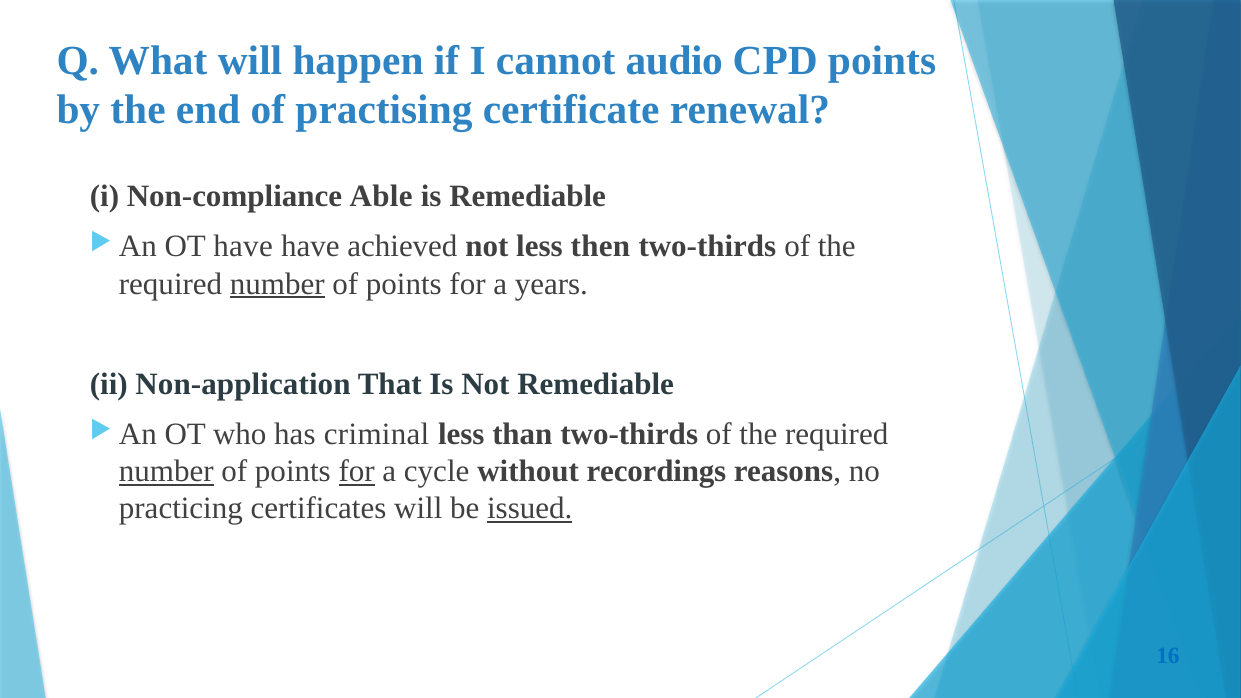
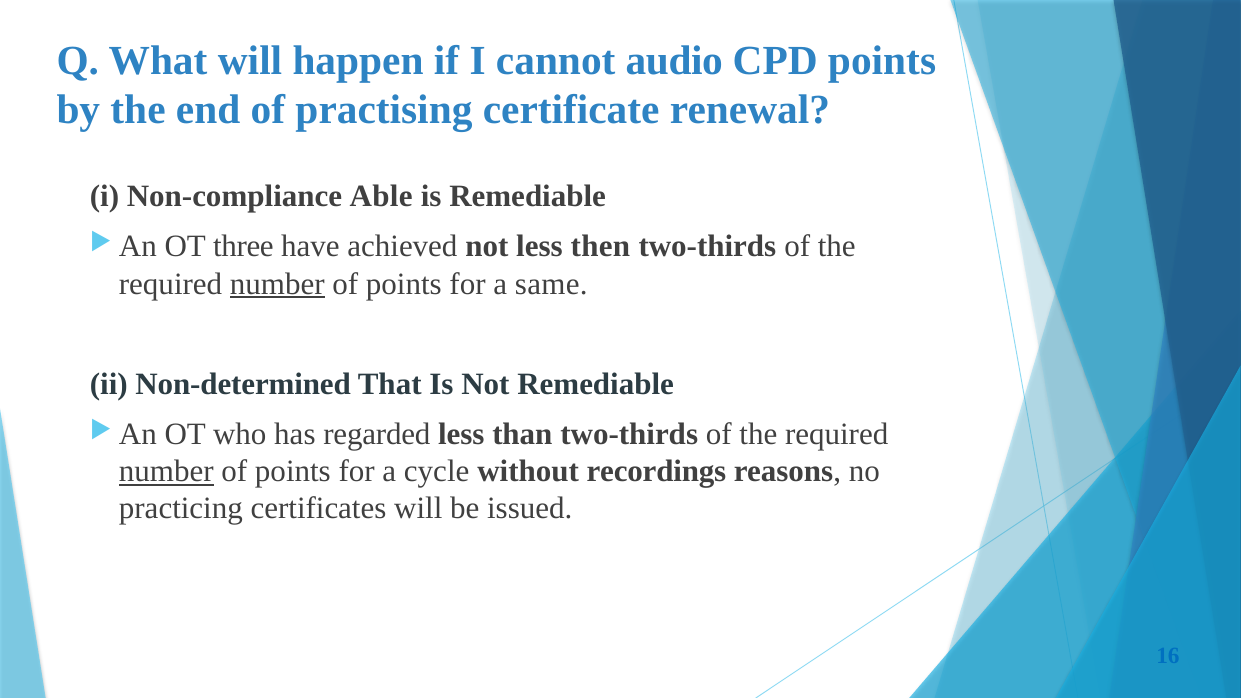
OT have: have -> three
years: years -> same
Non-application: Non-application -> Non-determined
criminal: criminal -> regarded
for at (357, 472) underline: present -> none
issued underline: present -> none
